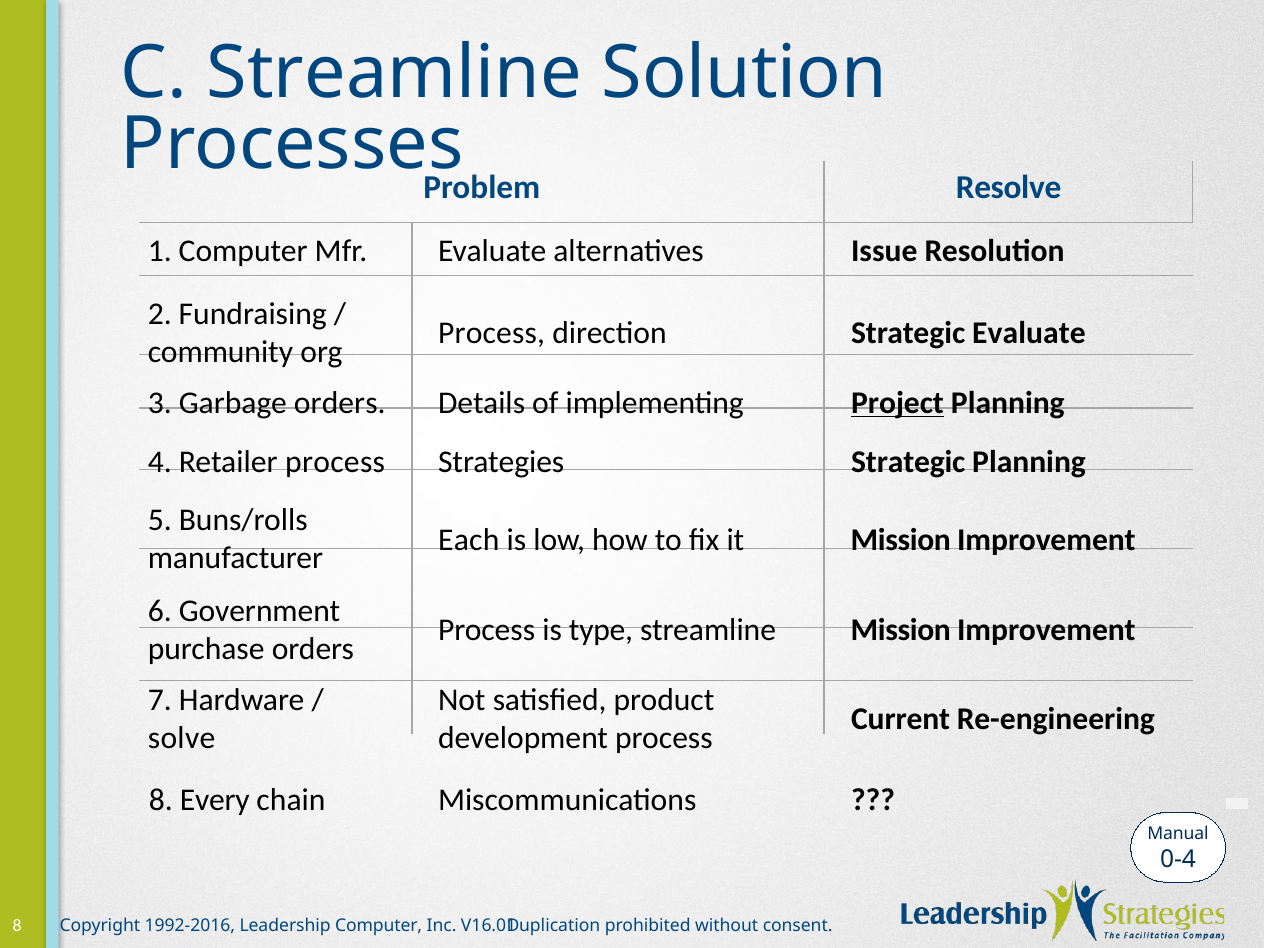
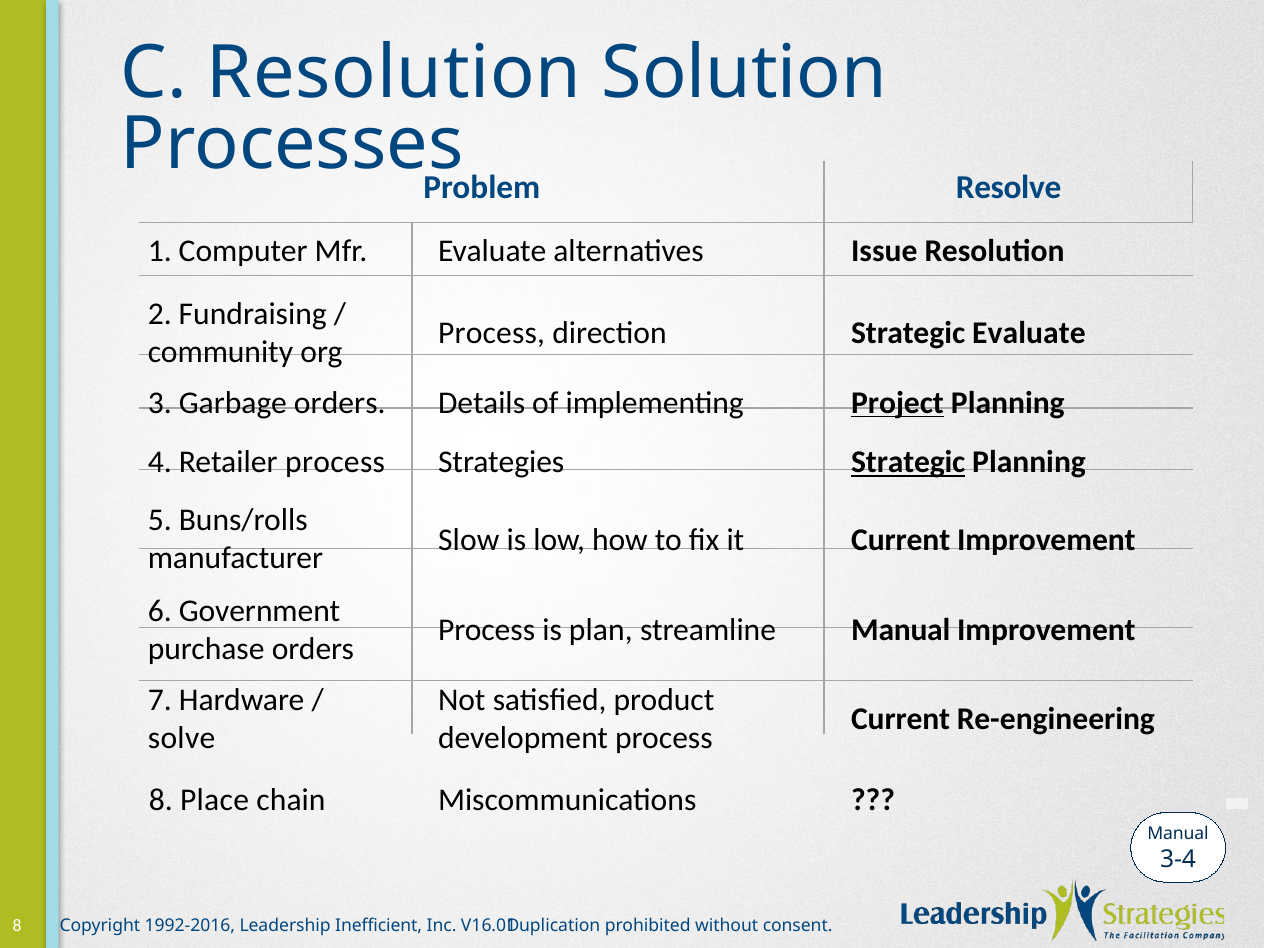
C Streamline: Streamline -> Resolution
Strategic at (908, 462) underline: none -> present
Each: Each -> Slow
it Mission: Mission -> Current
type: type -> plan
streamline Mission: Mission -> Manual
Every: Every -> Place
0-4: 0-4 -> 3-4
Computer at (379, 926): Computer -> Inefficient
